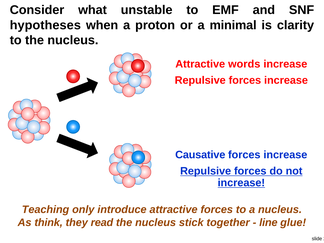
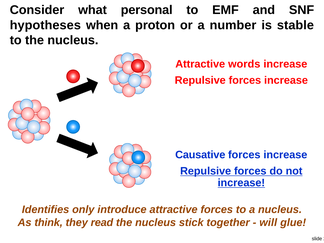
unstable: unstable -> personal
minimal: minimal -> number
clarity: clarity -> stable
Teaching: Teaching -> Identifies
line: line -> will
